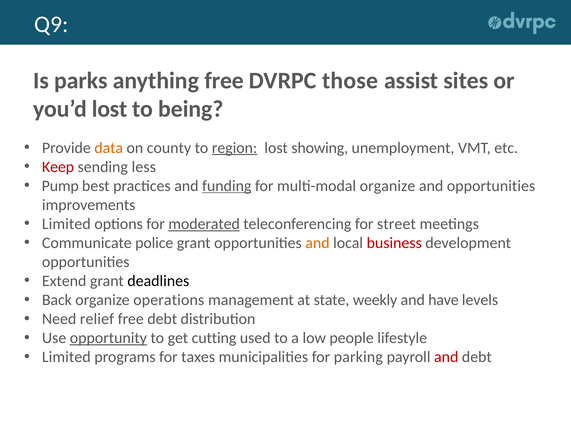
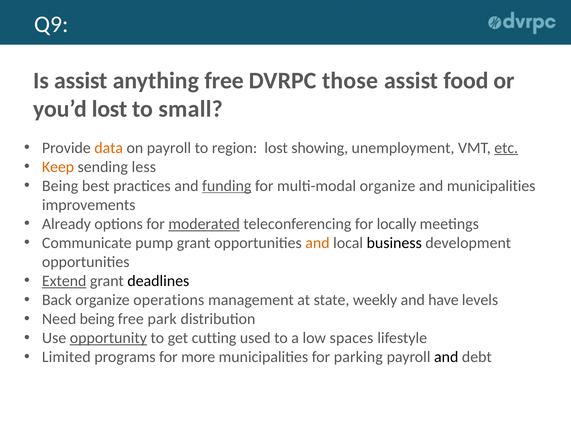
Is parks: parks -> assist
sites: sites -> food
being: being -> small
on county: county -> payroll
region underline: present -> none
etc underline: none -> present
Keep colour: red -> orange
Pump at (60, 186): Pump -> Being
and opportunities: opportunities -> municipalities
Limited at (66, 224): Limited -> Already
street: street -> locally
police: police -> pump
business colour: red -> black
Extend underline: none -> present
Need relief: relief -> being
free debt: debt -> park
people: people -> spaces
taxes: taxes -> more
and at (446, 357) colour: red -> black
